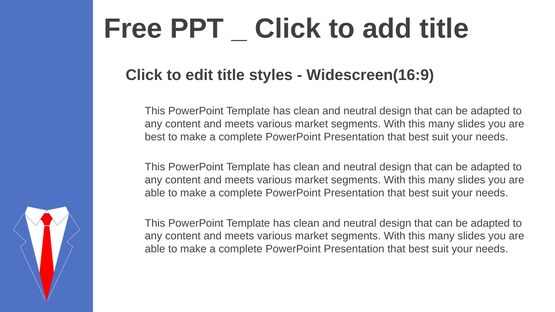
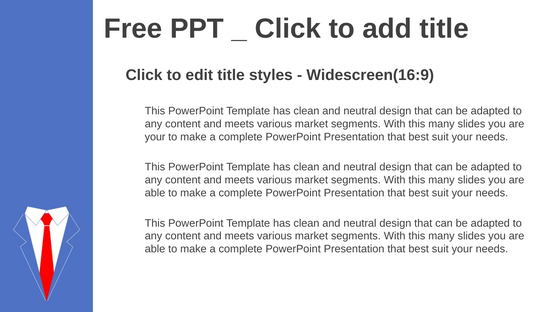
best at (155, 137): best -> your
